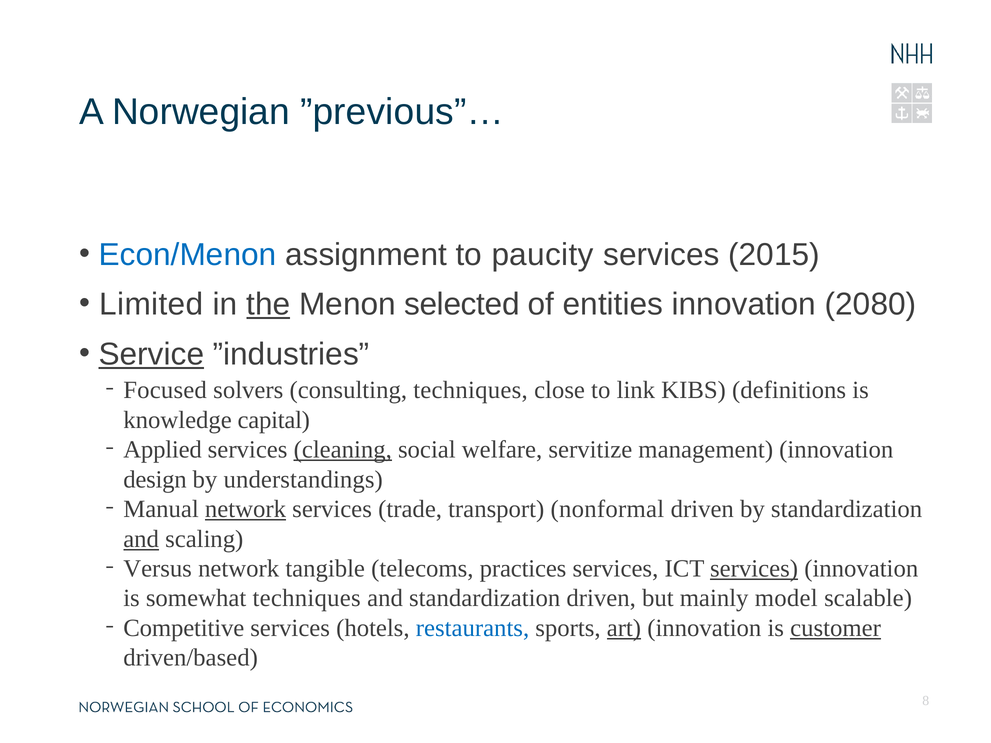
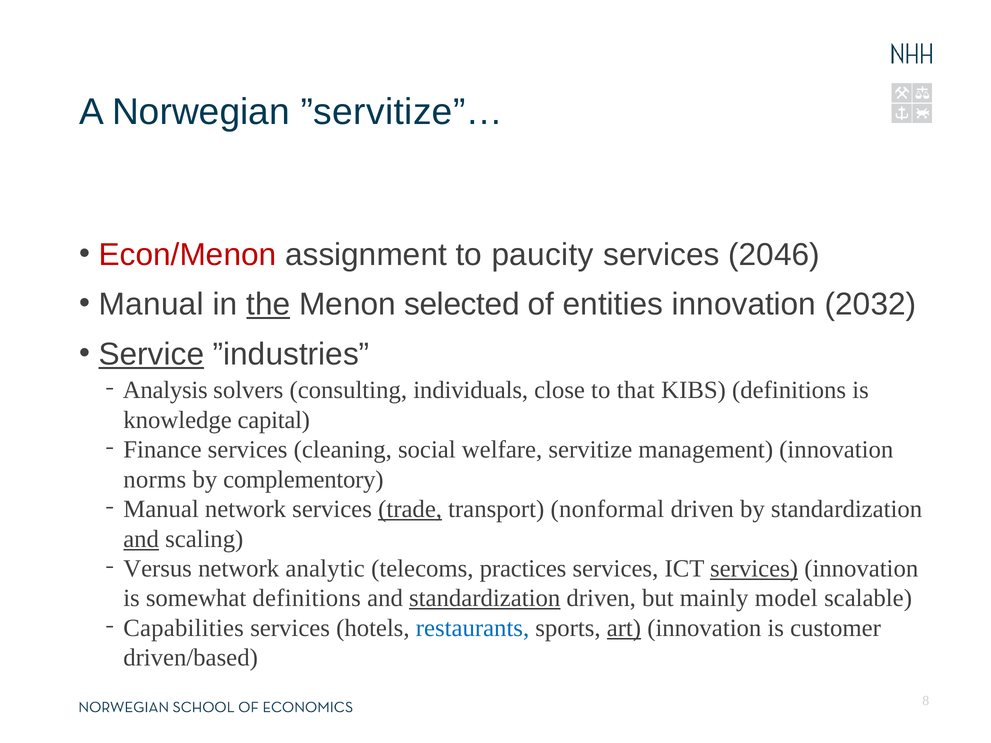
”previous”…: ”previous”… -> ”servitize”…
Econ/Menon colour: blue -> red
2015: 2015 -> 2046
Limited at (151, 305): Limited -> Manual
2080: 2080 -> 2032
Focused: Focused -> Analysis
consulting techniques: techniques -> individuals
link: link -> that
Applied: Applied -> Finance
cleaning underline: present -> none
design: design -> norms
understandings: understandings -> complementory
network at (246, 509) underline: present -> none
trade underline: none -> present
tangible: tangible -> analytic
somewhat techniques: techniques -> definitions
standardization at (485, 599) underline: none -> present
Competitive: Competitive -> Capabilities
customer underline: present -> none
